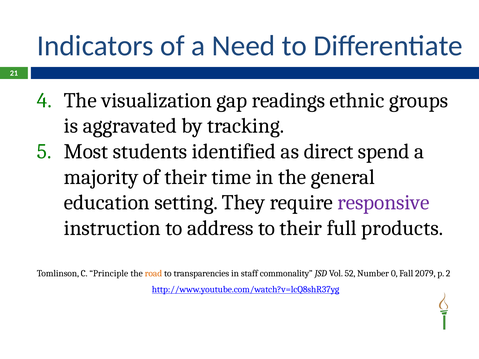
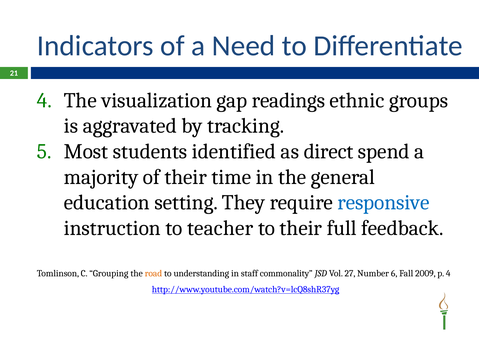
responsive colour: purple -> blue
address: address -> teacher
products: products -> feedback
Principle: Principle -> Grouping
transparencies: transparencies -> understanding
52: 52 -> 27
0: 0 -> 6
2079: 2079 -> 2009
p 2: 2 -> 4
